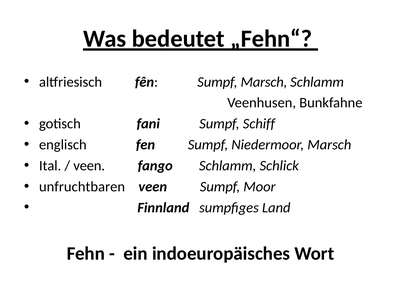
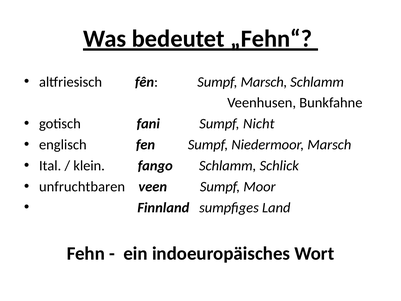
Schiff: Schiff -> Nicht
veen at (89, 166): veen -> klein
